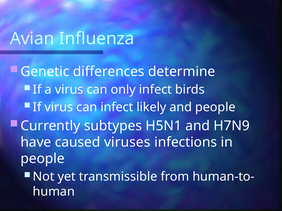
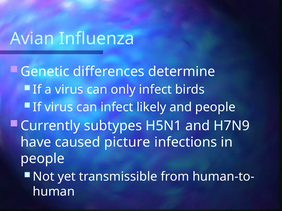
viruses: viruses -> picture
